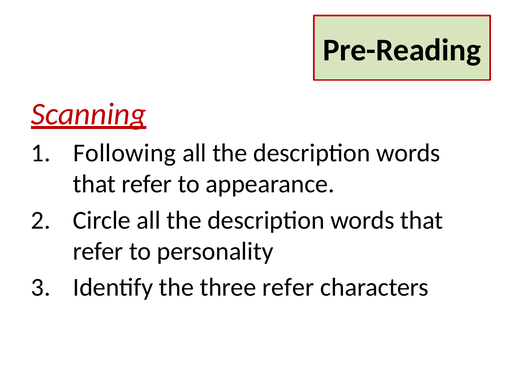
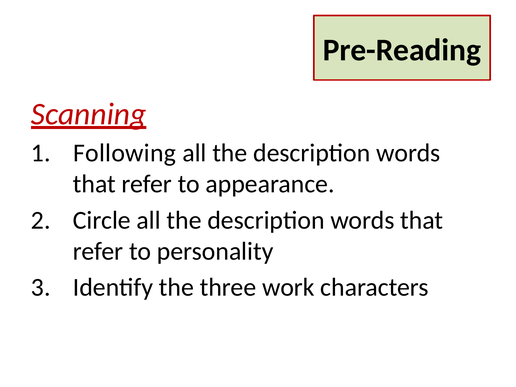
three refer: refer -> work
